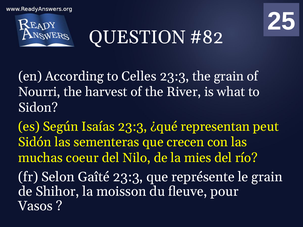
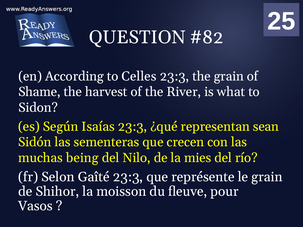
Nourri: Nourri -> Shame
peut: peut -> sean
coeur: coeur -> being
